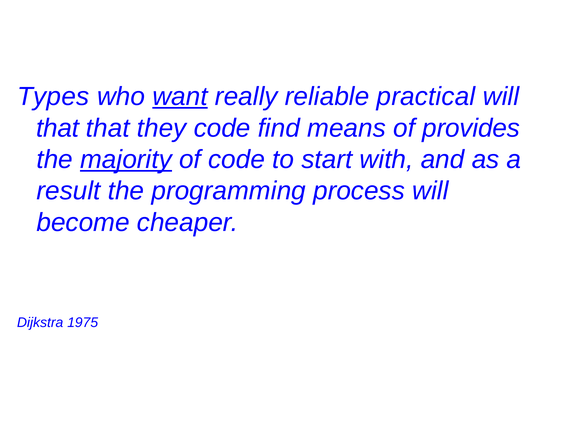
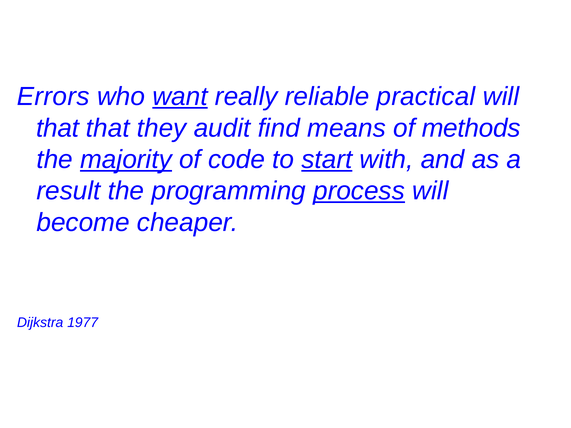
Types: Types -> Errors
they code: code -> audit
provides: provides -> methods
start underline: none -> present
process underline: none -> present
1975: 1975 -> 1977
